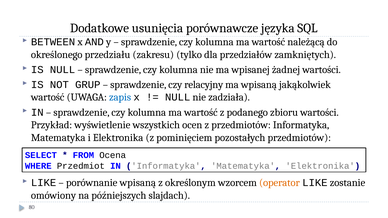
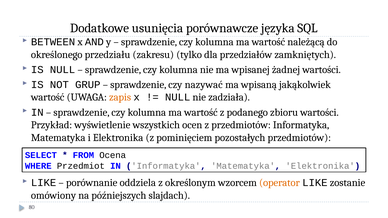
relacyjny: relacyjny -> nazywać
zapis colour: blue -> orange
porównanie wpisaną: wpisaną -> oddziela
